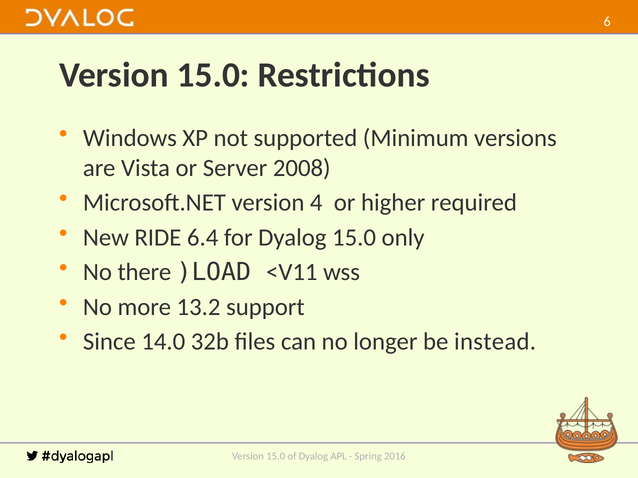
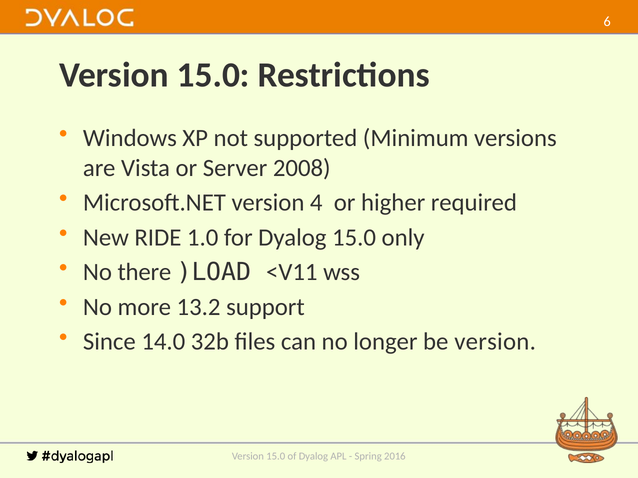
6.4: 6.4 -> 1.0
be instead: instead -> version
